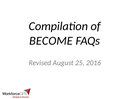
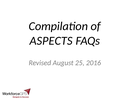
BECOME: BECOME -> ASPECTS
